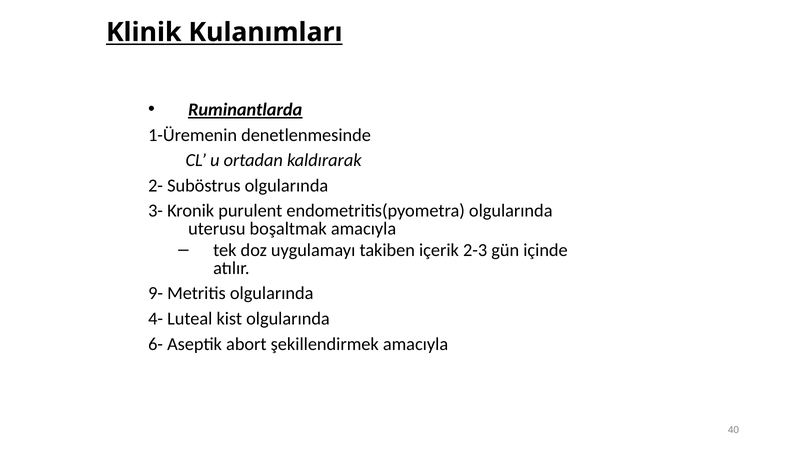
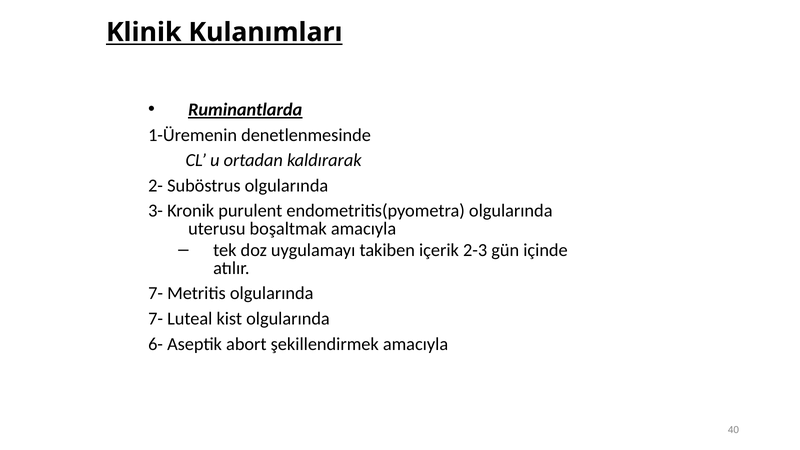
9- at (156, 293): 9- -> 7-
4- at (156, 319): 4- -> 7-
